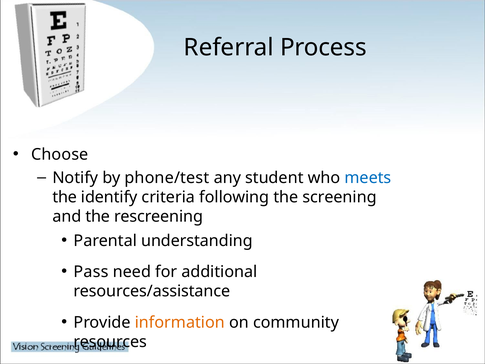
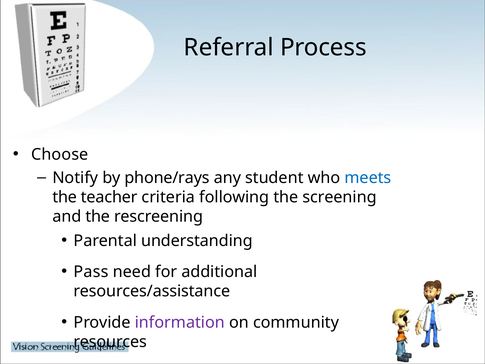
phone/test: phone/test -> phone/rays
identify: identify -> teacher
information colour: orange -> purple
